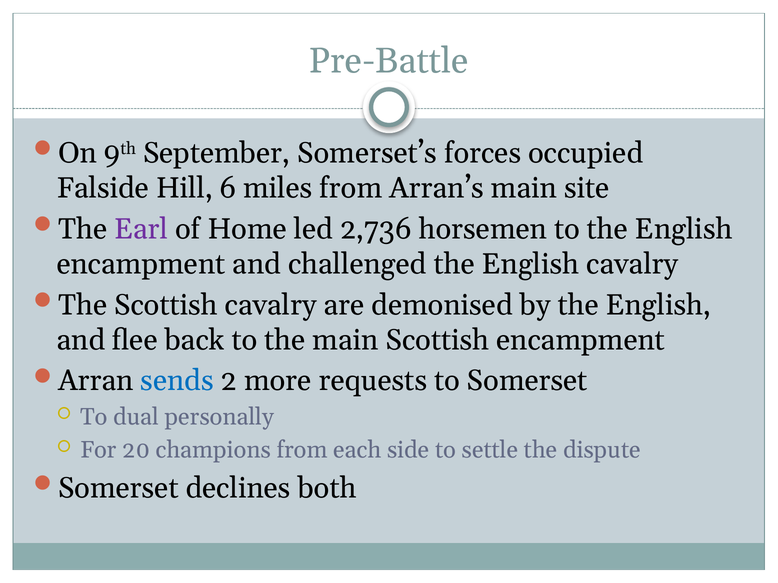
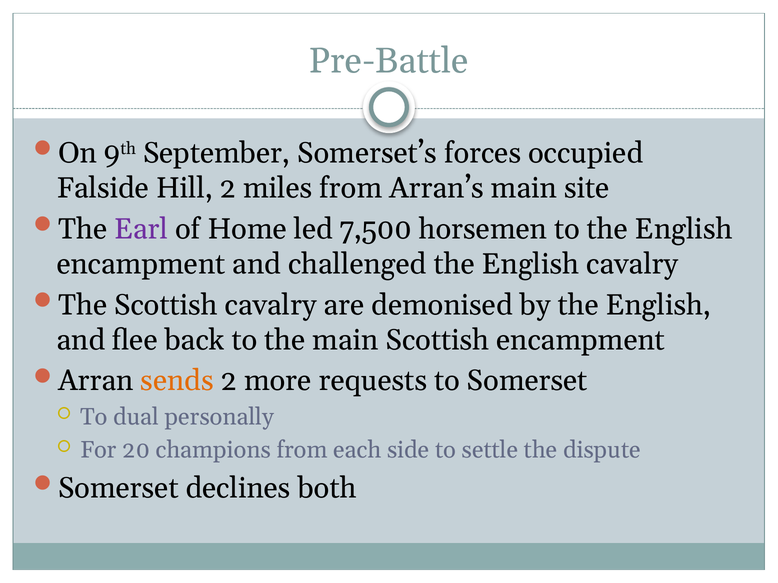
Hill 6: 6 -> 2
2,736: 2,736 -> 7,500
sends colour: blue -> orange
